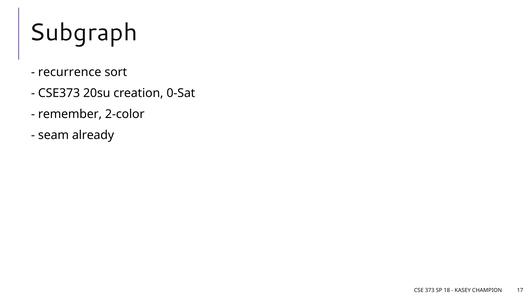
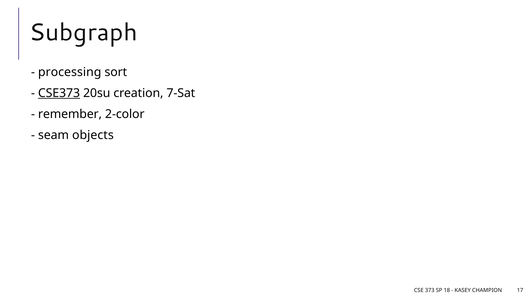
recurrence: recurrence -> processing
CSE373 underline: none -> present
0-Sat: 0-Sat -> 7-Sat
already: already -> objects
